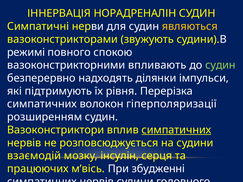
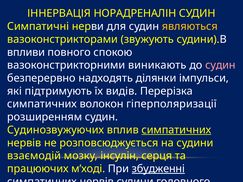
режимі: режимі -> впливи
впливають: впливають -> виникають
судин at (220, 65) colour: light green -> pink
рівня: рівня -> видів
Вазоконстриктори: Вазоконстриктори -> Судинозвужуючих
м’вісь: м’вісь -> м’ході
збудженні underline: none -> present
